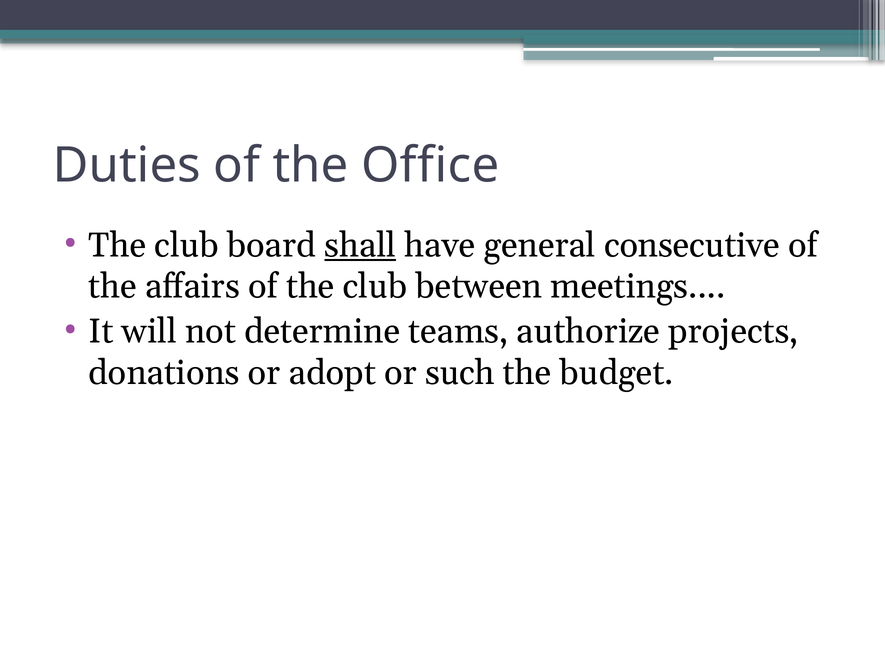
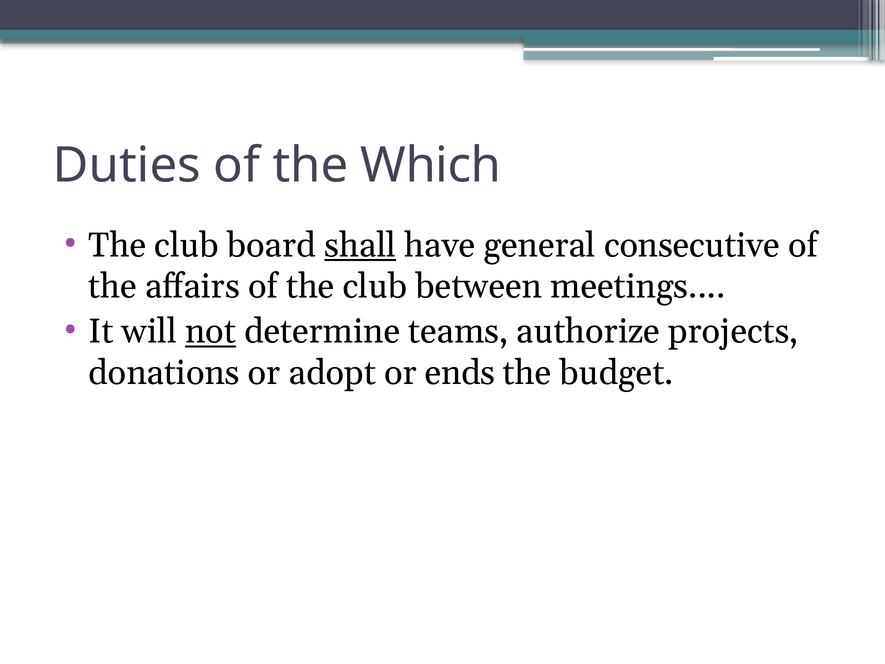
Office: Office -> Which
not underline: none -> present
such: such -> ends
